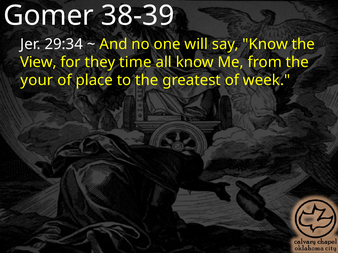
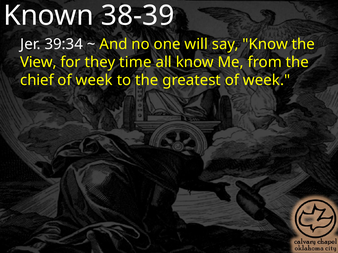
Gomer: Gomer -> Known
29:34: 29:34 -> 39:34
your: your -> chief
place at (94, 80): place -> week
